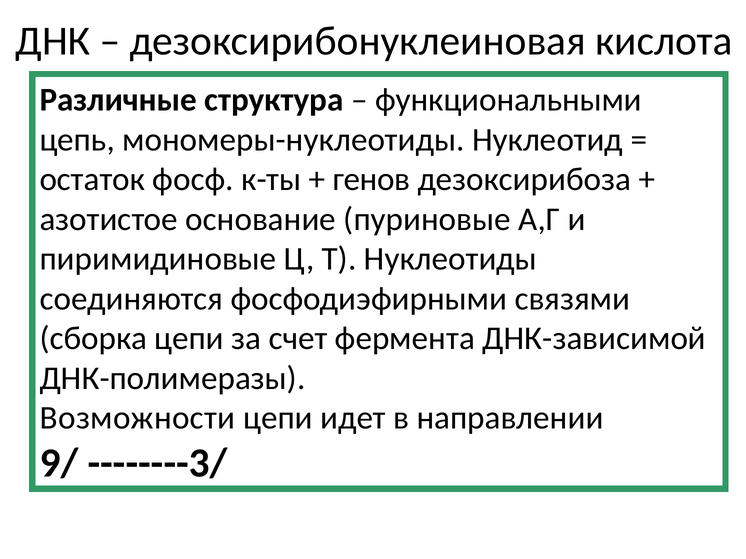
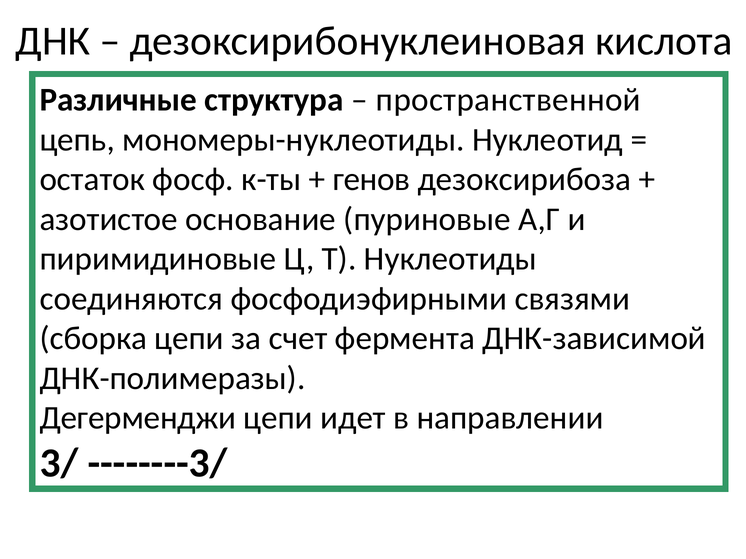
функциональными: функциональными -> пространственной
Возможности: Возможности -> Дегерменджи
9/: 9/ -> 3/
